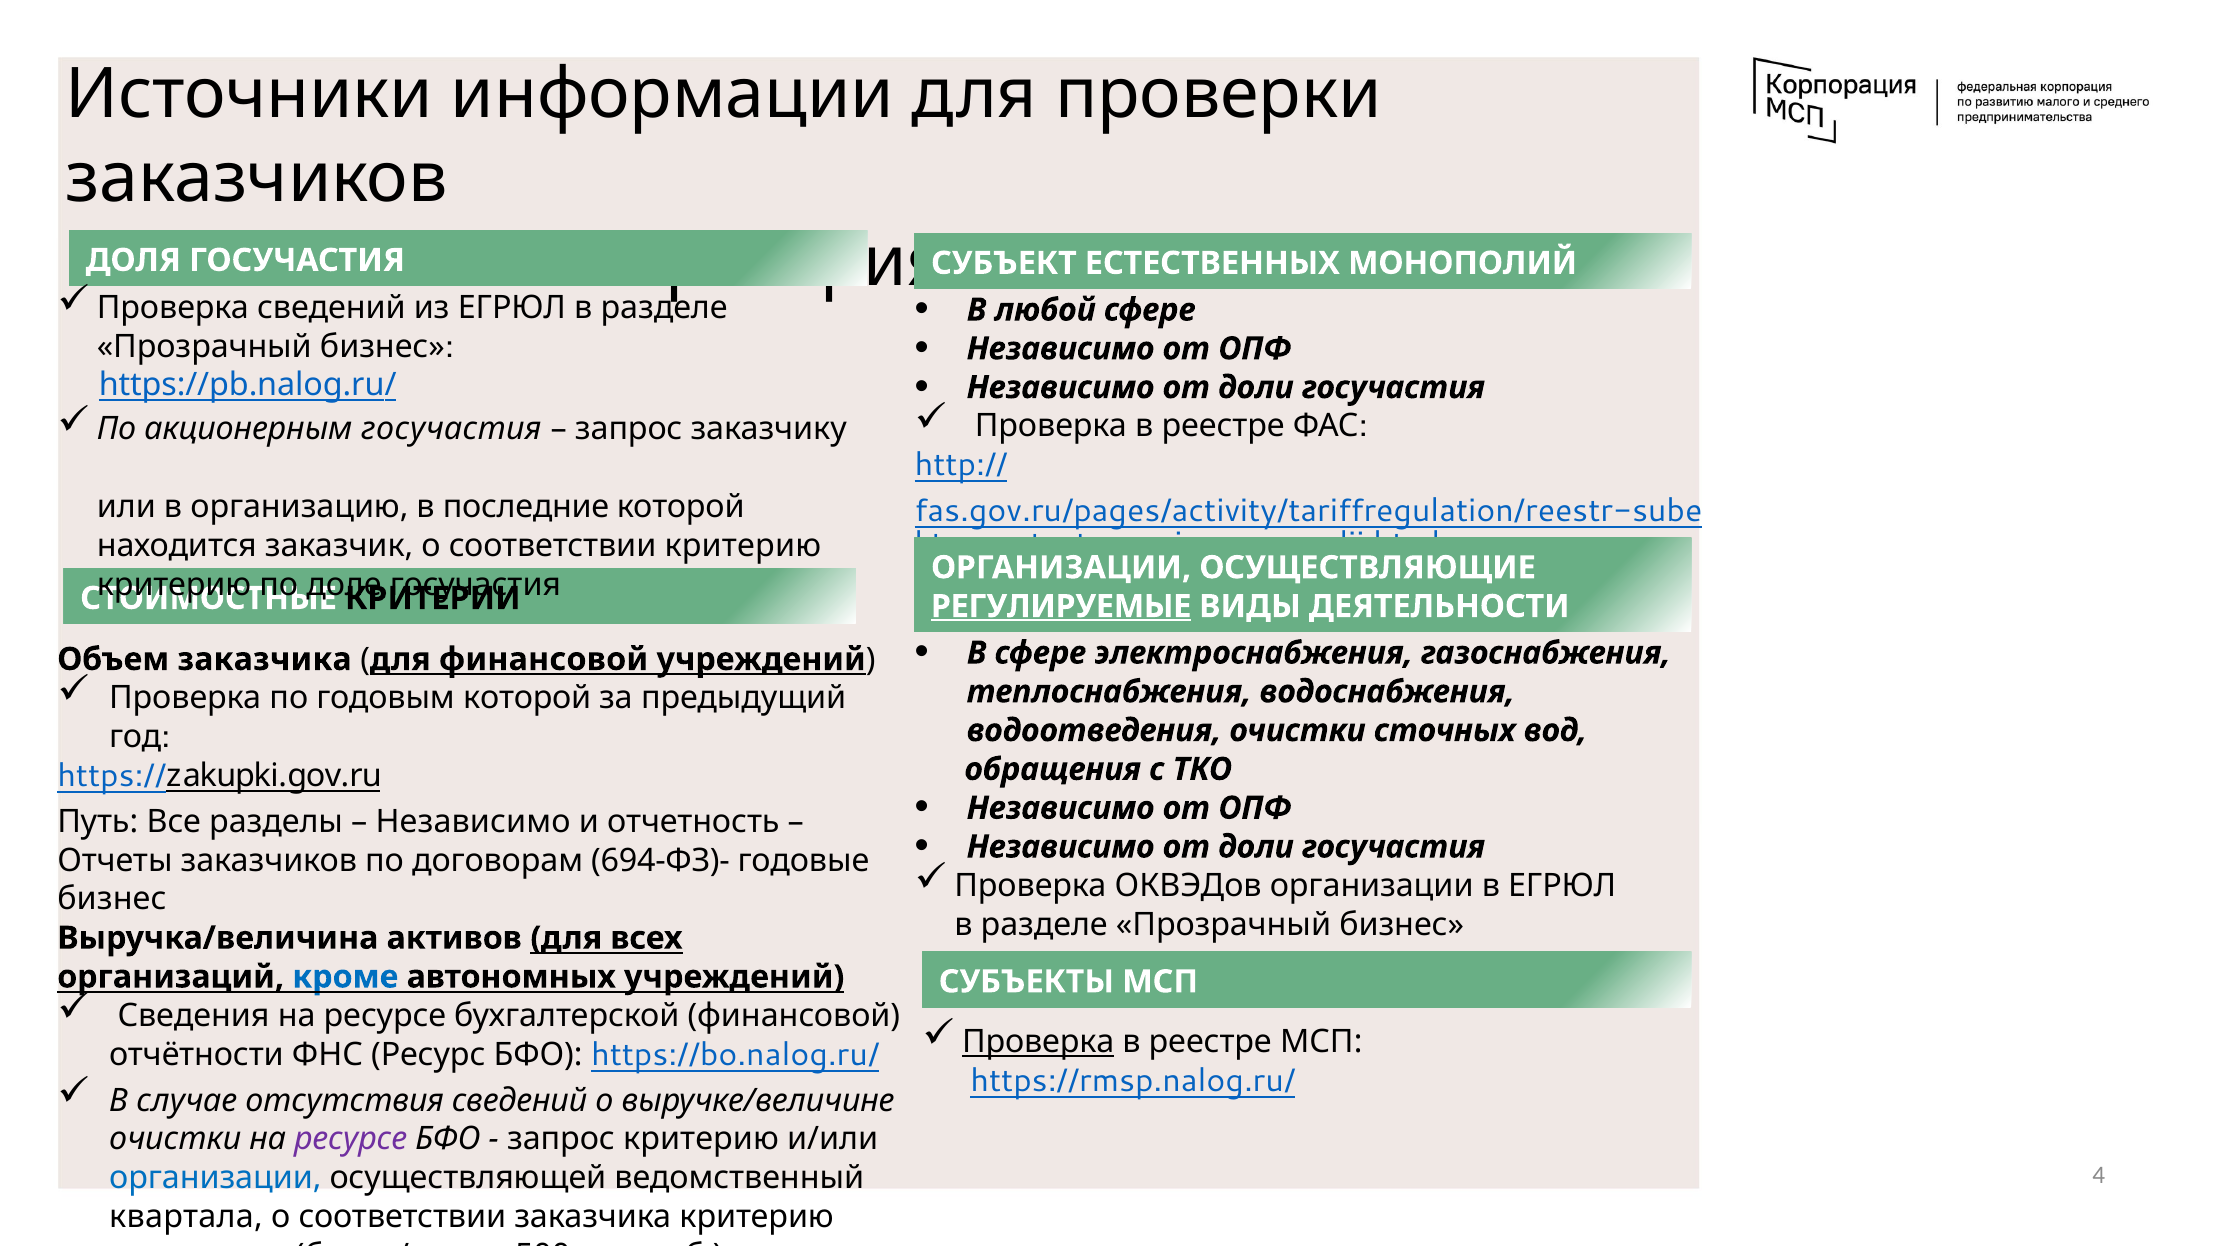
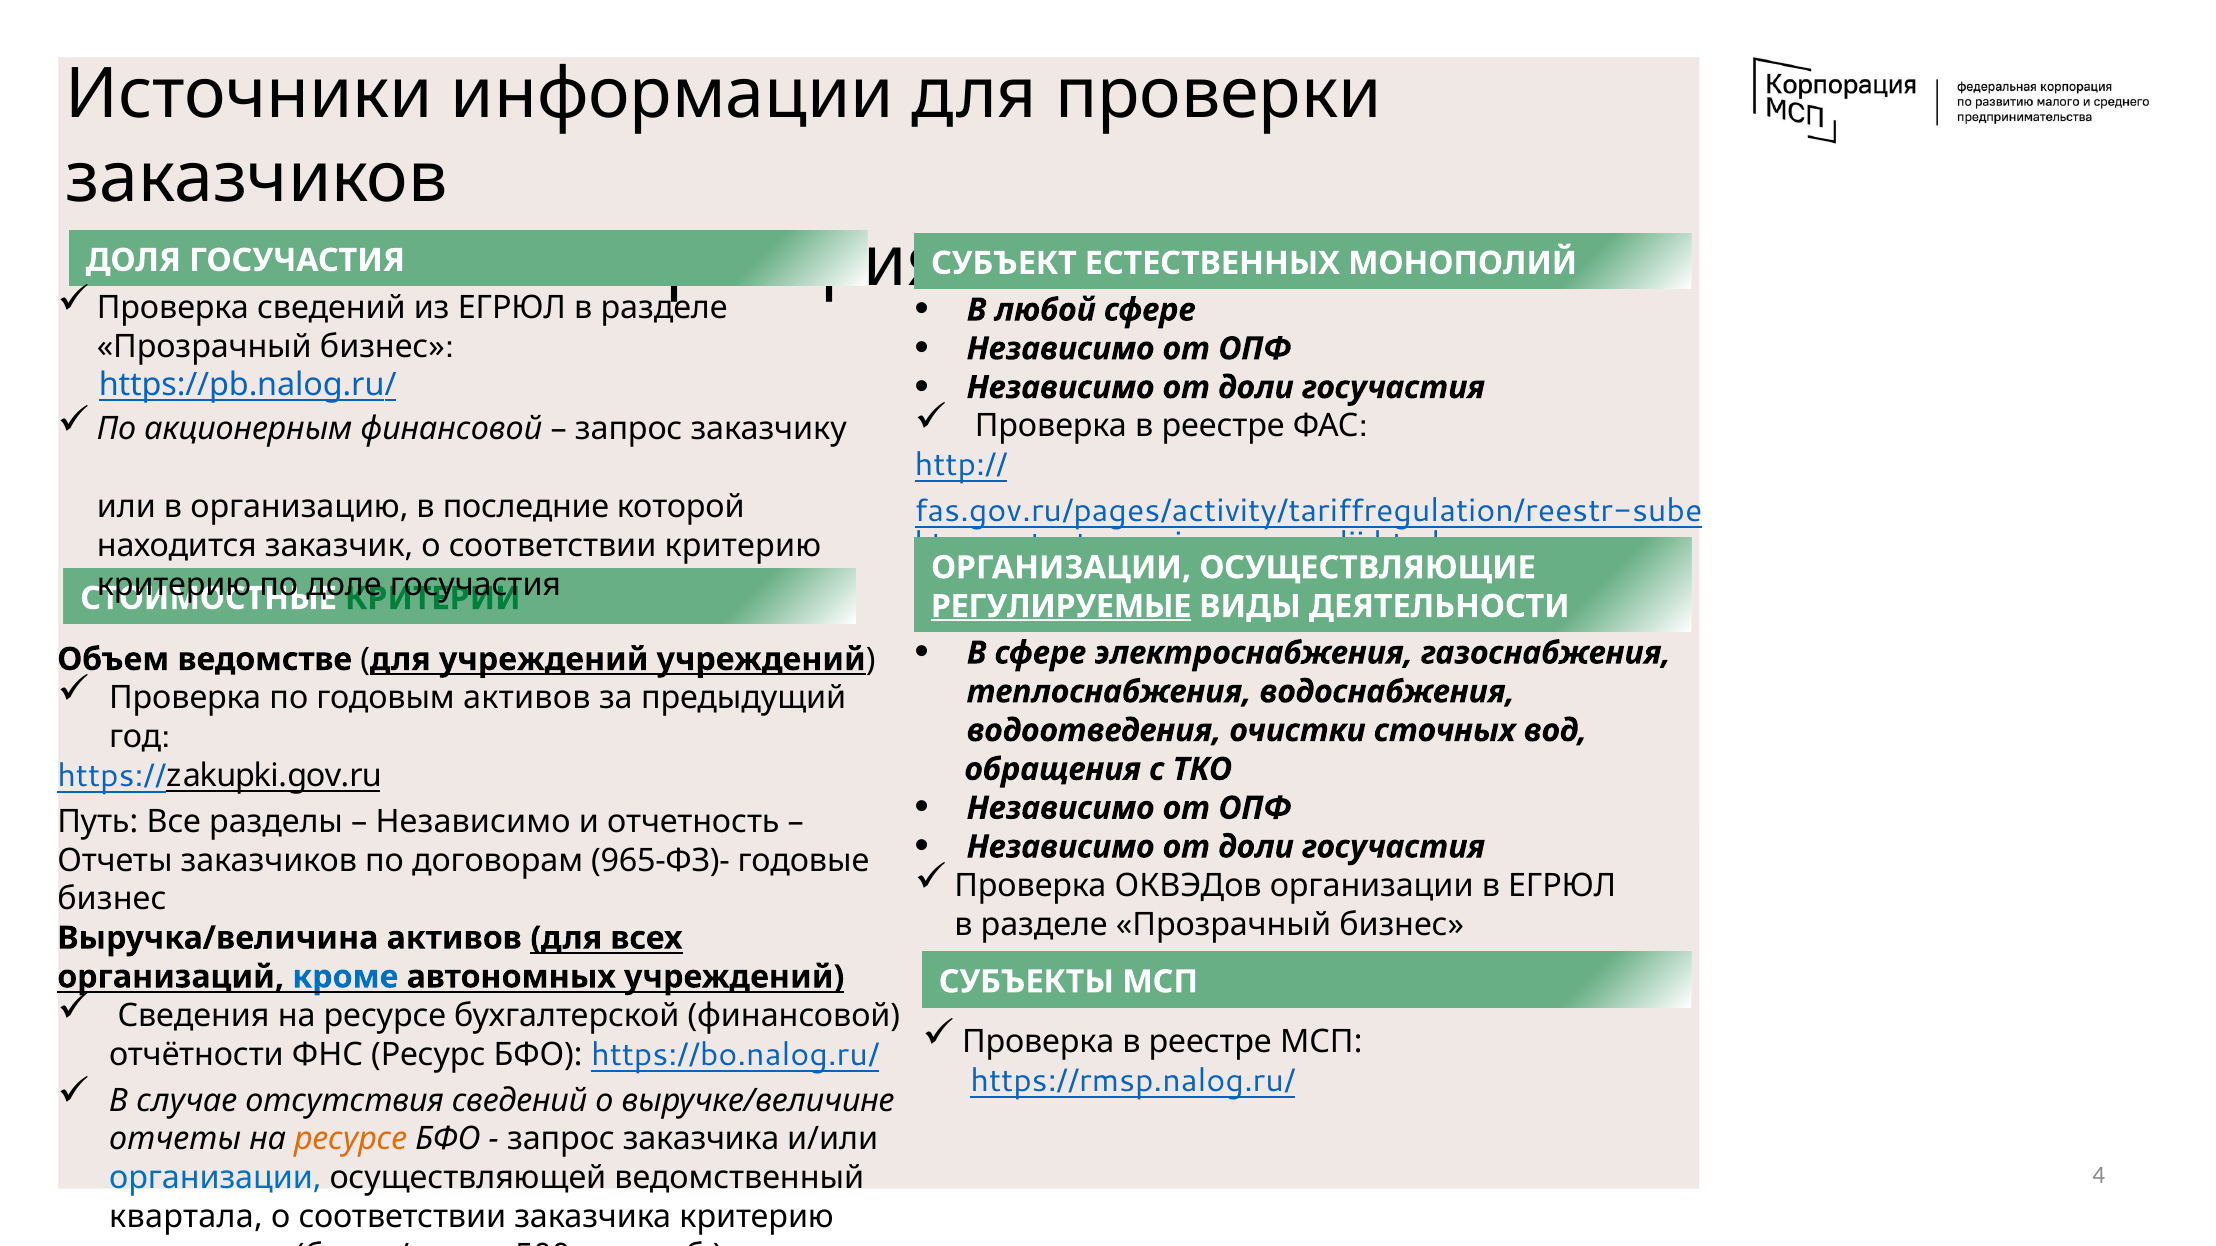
акционерным госучастия: госучастия -> финансовой
КРИТЕРИИ colour: black -> green
Объем заказчика: заказчика -> ведомстве
для финансовой: финансовой -> учреждений
годовым которой: которой -> активов
694-ФЗ)-: 694-ФЗ)- -> 965-ФЗ)-
Проверка at (1038, 1042) underline: present -> none
очистки at (175, 1140): очистки -> отчеты
ресурсе at (351, 1140) colour: purple -> orange
запрос критерию: критерию -> заказчика
